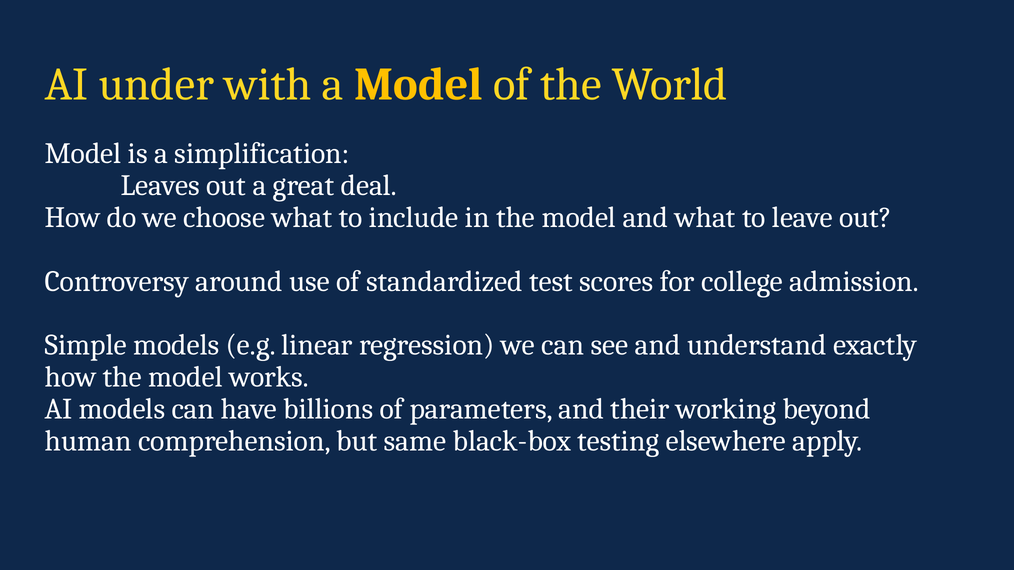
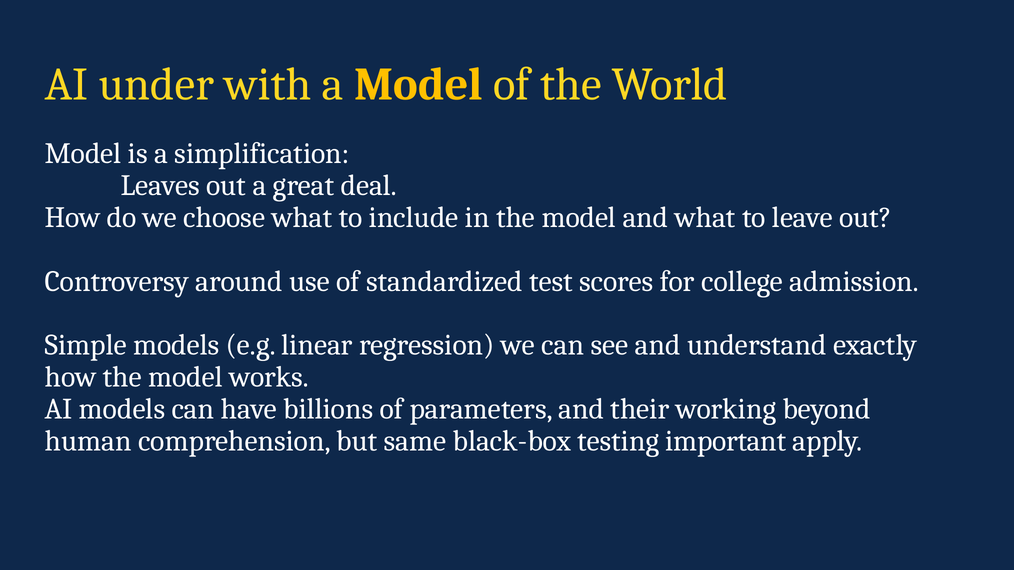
elsewhere: elsewhere -> important
